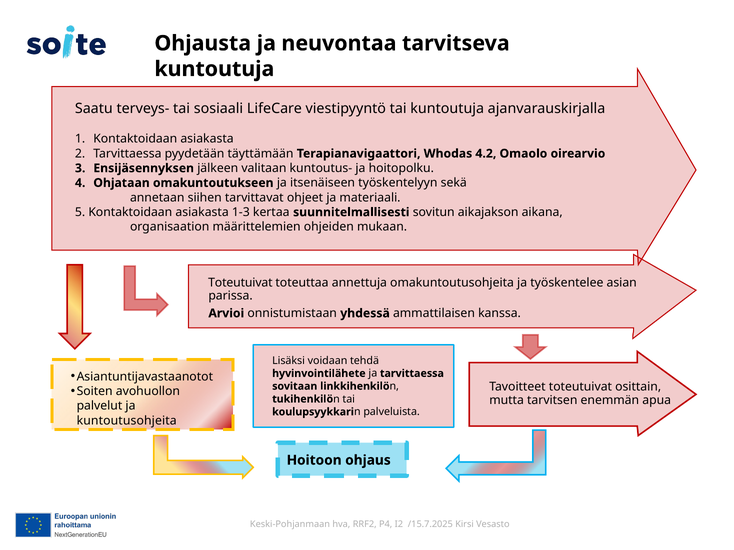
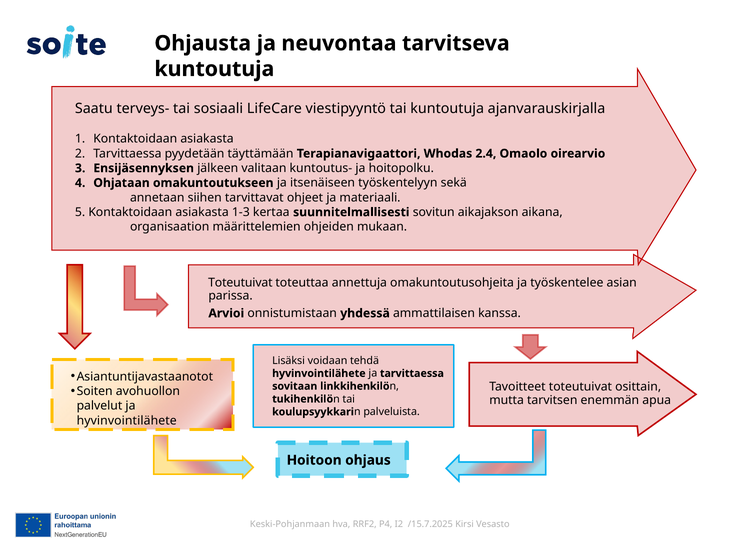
4.2: 4.2 -> 2.4
kuntoutusohjeita at (127, 421): kuntoutusohjeita -> hyvinvointilähete
